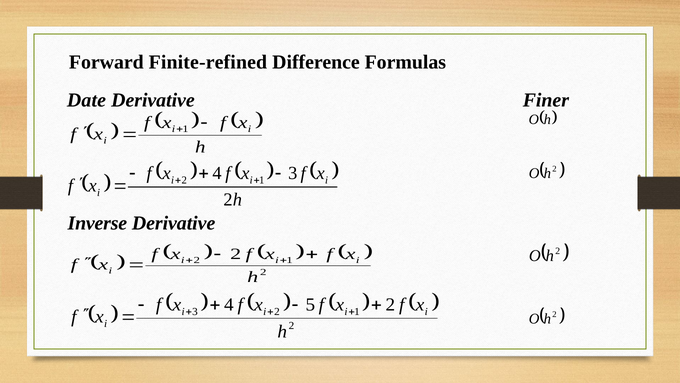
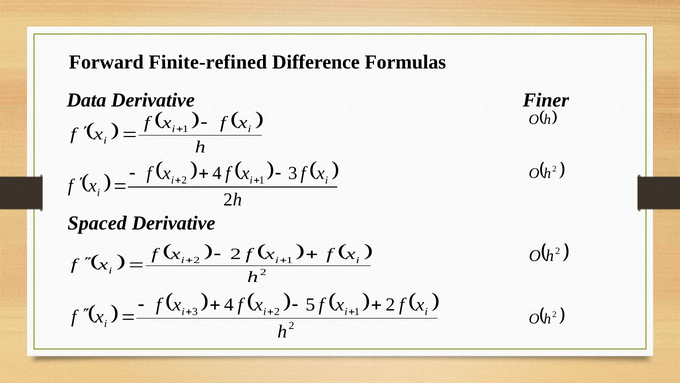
Date: Date -> Data
Inverse: Inverse -> Spaced
